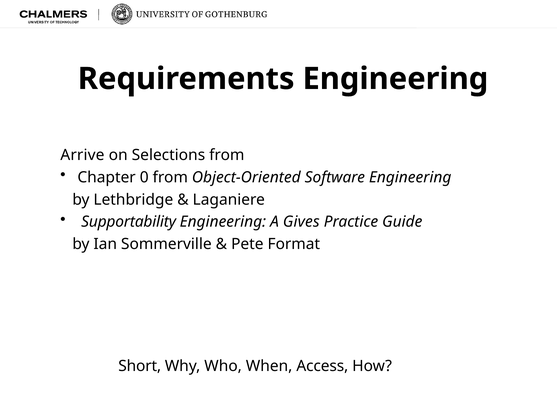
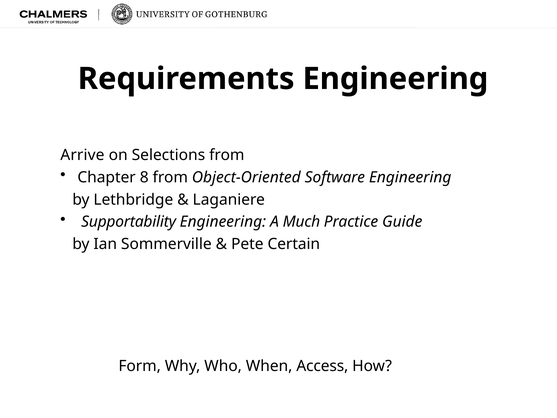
0: 0 -> 8
Gives: Gives -> Much
Format: Format -> Certain
Short: Short -> Form
